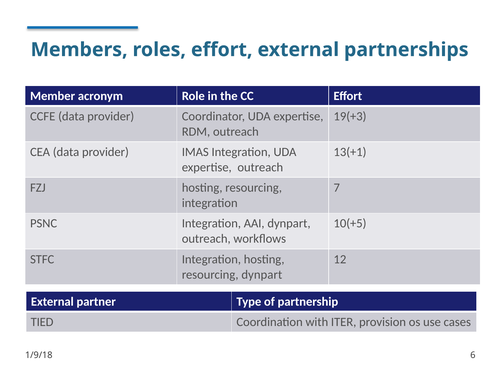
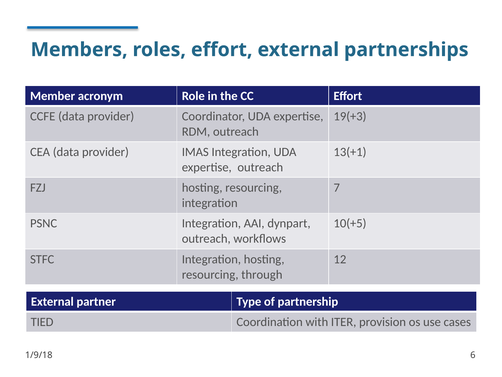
resourcing dynpart: dynpart -> through
